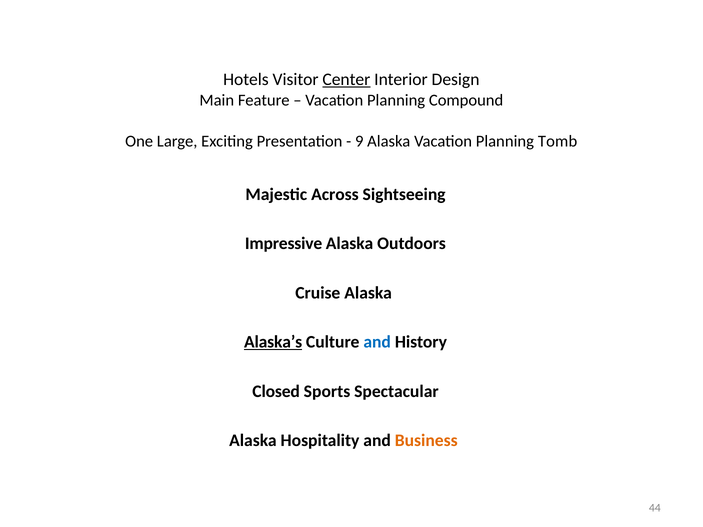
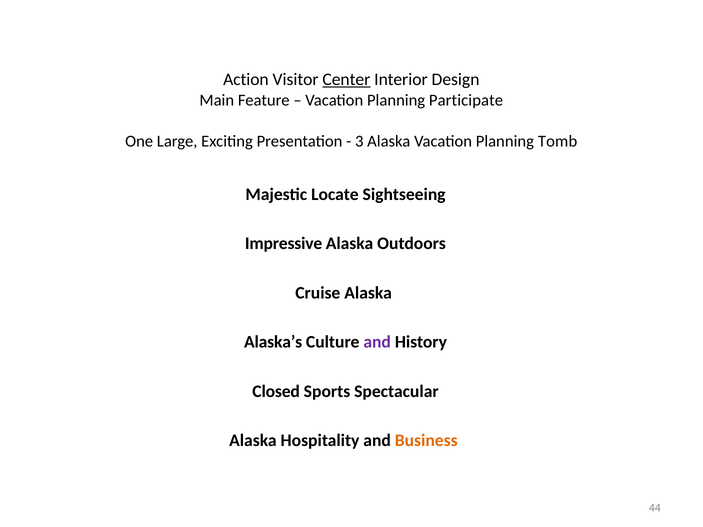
Hotels: Hotels -> Action
Compound: Compound -> Participate
9: 9 -> 3
Across: Across -> Locate
Alaska’s underline: present -> none
and at (377, 342) colour: blue -> purple
